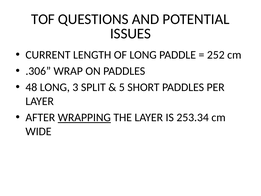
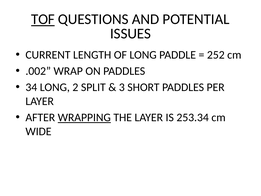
TOF underline: none -> present
.306: .306 -> .002
48: 48 -> 34
3: 3 -> 2
5: 5 -> 3
